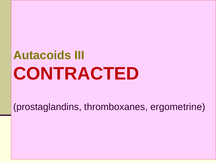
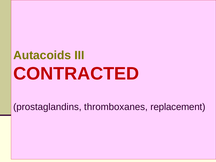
ergometrine: ergometrine -> replacement
